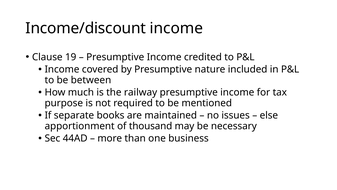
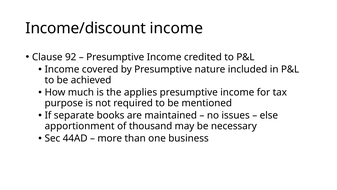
19: 19 -> 92
between: between -> achieved
railway: railway -> applies
